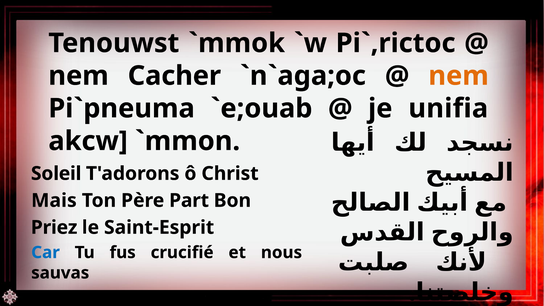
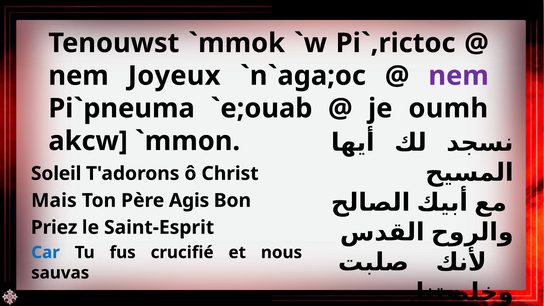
Cacher: Cacher -> Joyeux
nem at (459, 76) colour: orange -> purple
unifia: unifia -> oumh
Part: Part -> Agis
